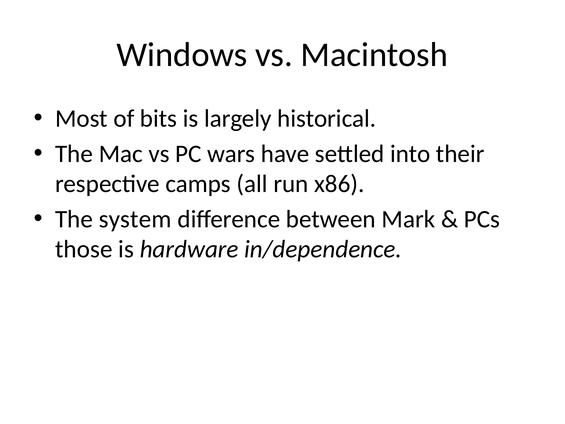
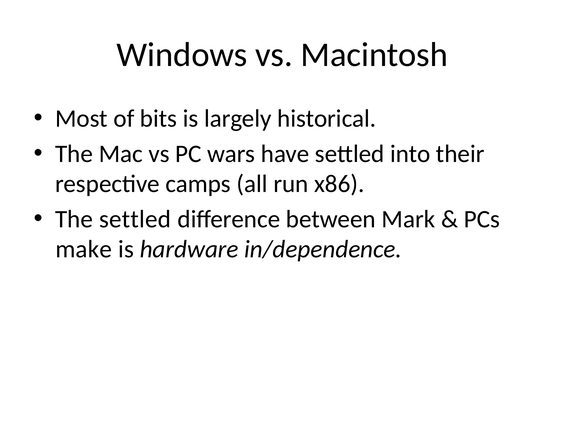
The system: system -> settled
those: those -> make
